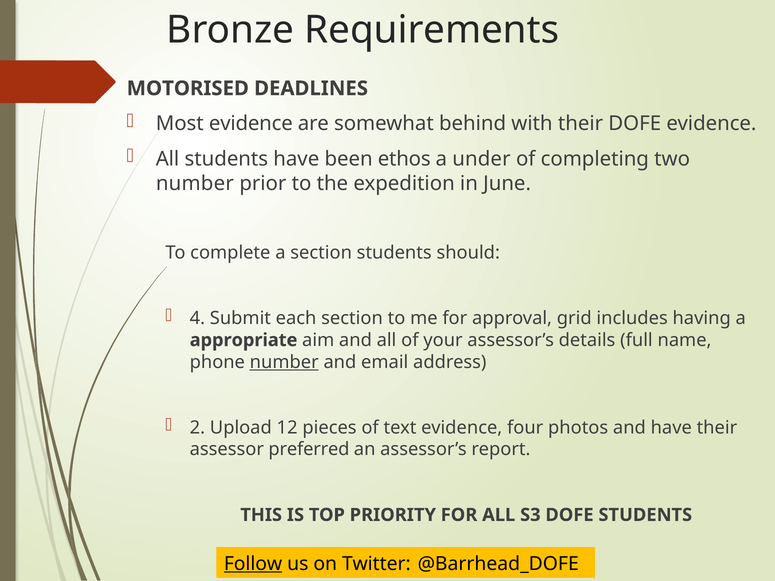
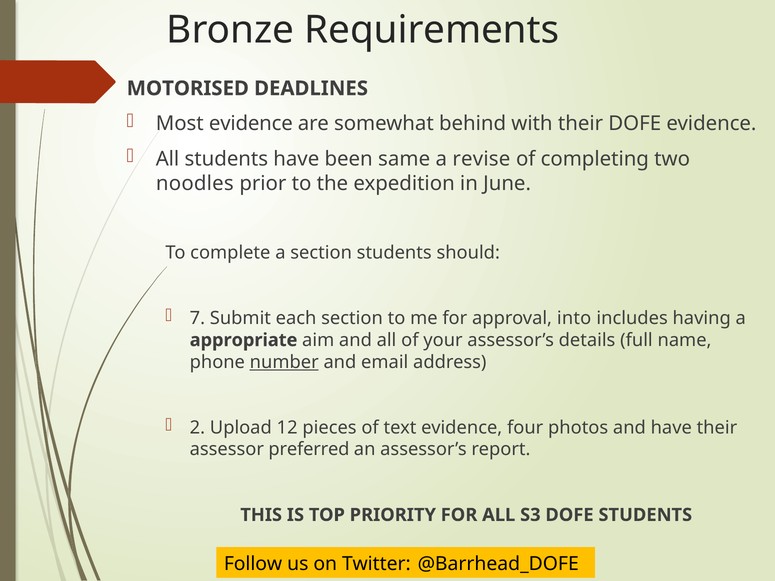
ethos: ethos -> same
under: under -> revise
number at (195, 184): number -> noodles
4: 4 -> 7
grid: grid -> into
Follow underline: present -> none
